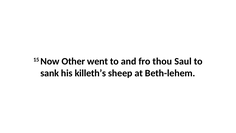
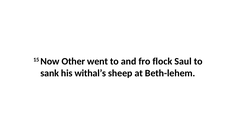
thou: thou -> flock
killeth’s: killeth’s -> withal’s
